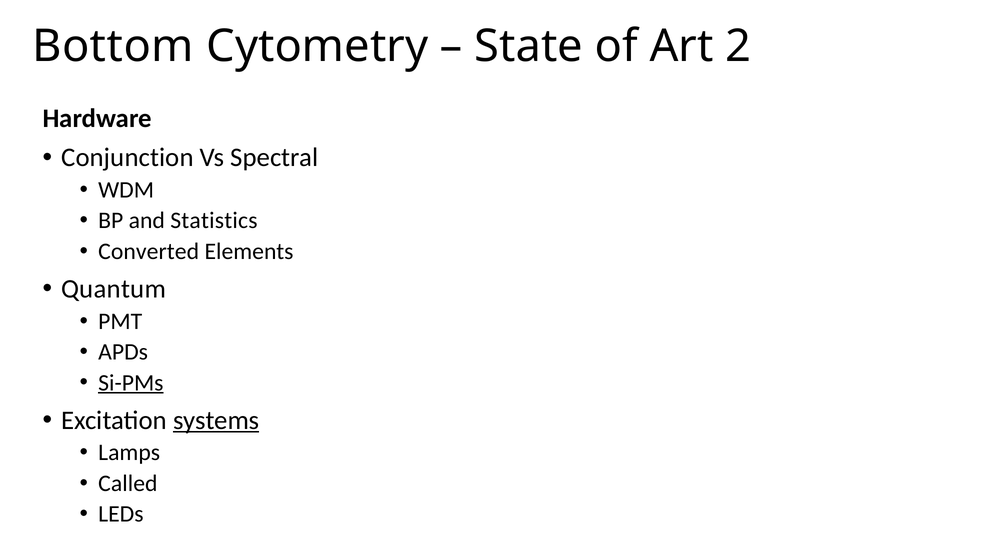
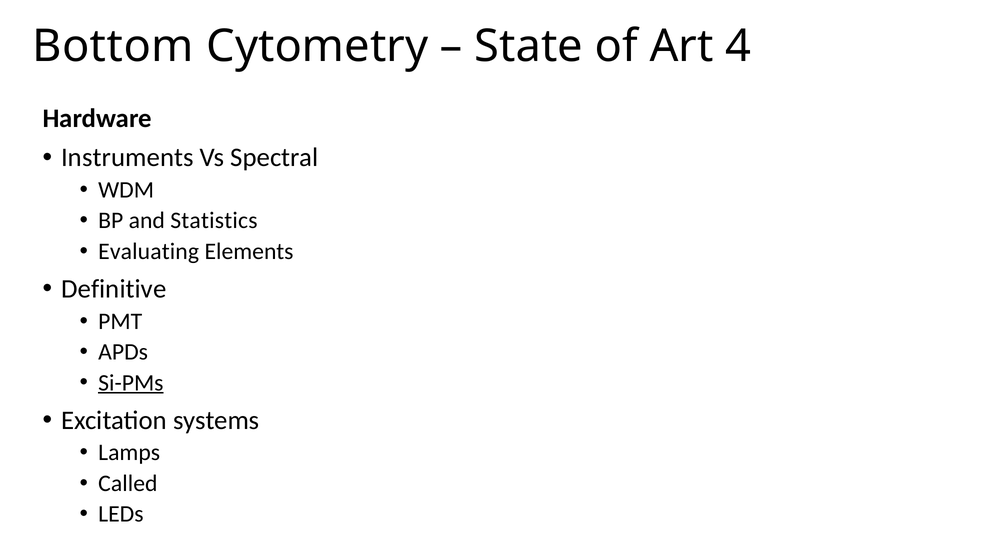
2: 2 -> 4
Conjunction: Conjunction -> Instruments
Converted: Converted -> Evaluating
Quantum: Quantum -> Definitive
systems underline: present -> none
